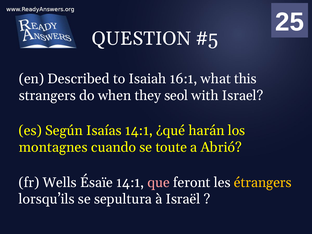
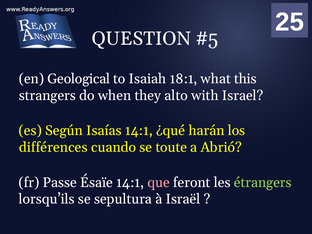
Described: Described -> Geological
16:1: 16:1 -> 18:1
seol: seol -> alto
montagnes: montagnes -> différences
Wells: Wells -> Passe
étrangers colour: yellow -> light green
